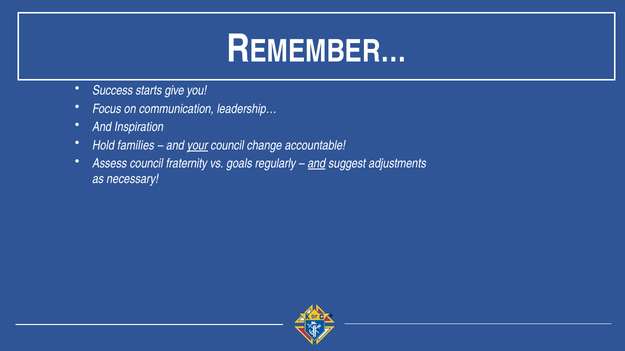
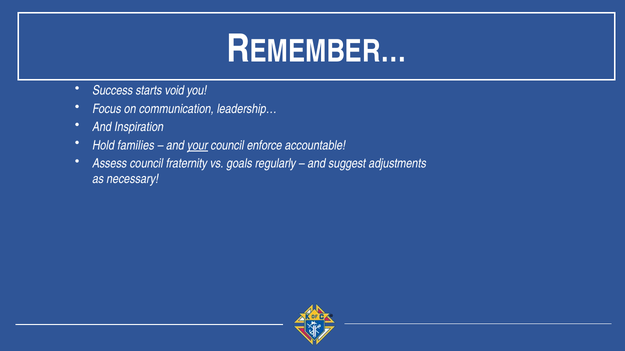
give: give -> void
change: change -> enforce
and at (317, 164) underline: present -> none
